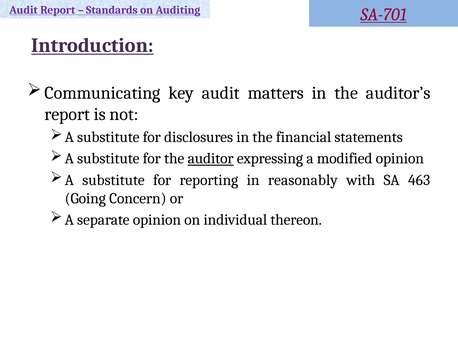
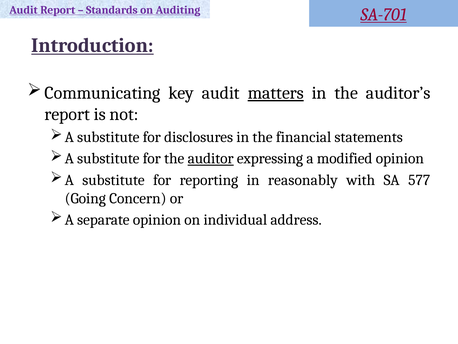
matters underline: none -> present
463: 463 -> 577
thereon: thereon -> address
